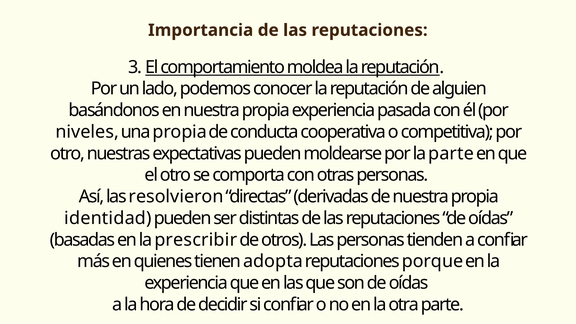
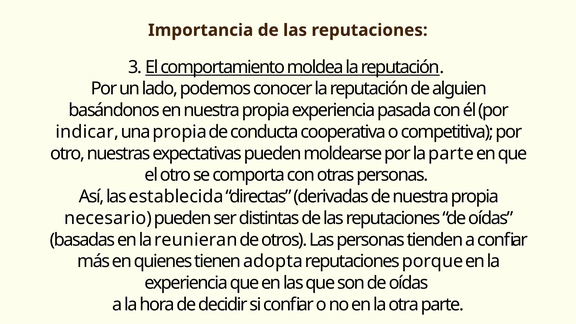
niveles: niveles -> indicar
resolvieron: resolvieron -> establecida
identidad: identidad -> necesario
prescribir: prescribir -> reunieran
